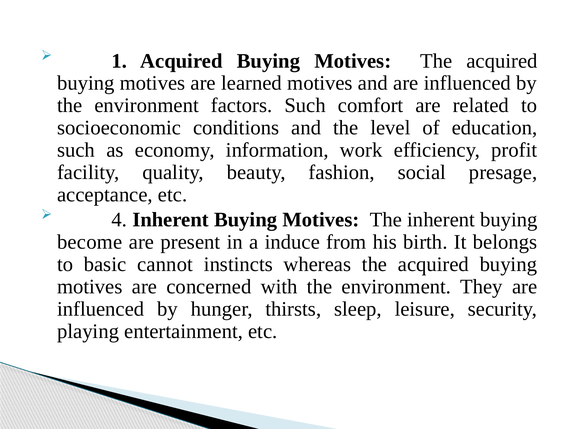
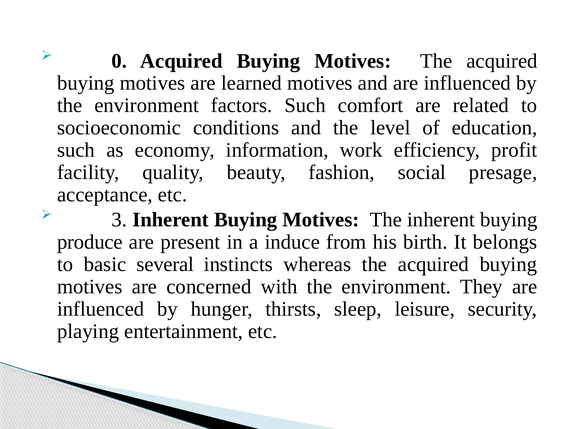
1: 1 -> 0
4: 4 -> 3
become: become -> produce
cannot: cannot -> several
